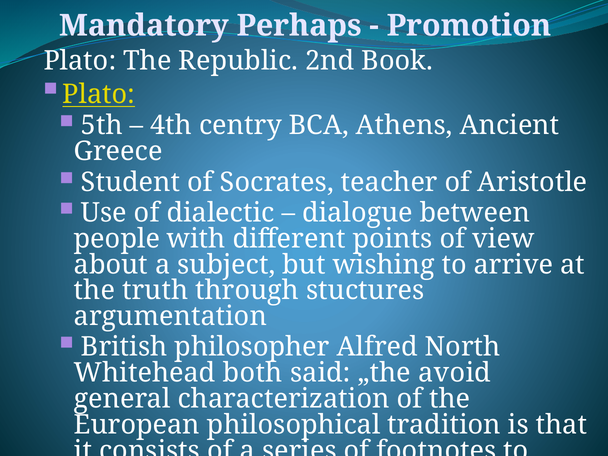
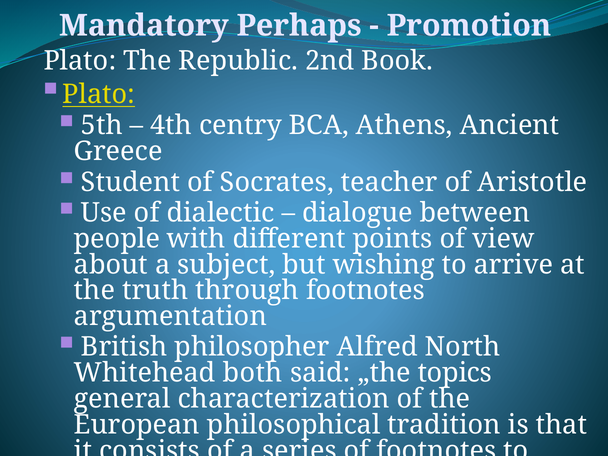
through stuctures: stuctures -> footnotes
avoid: avoid -> topics
